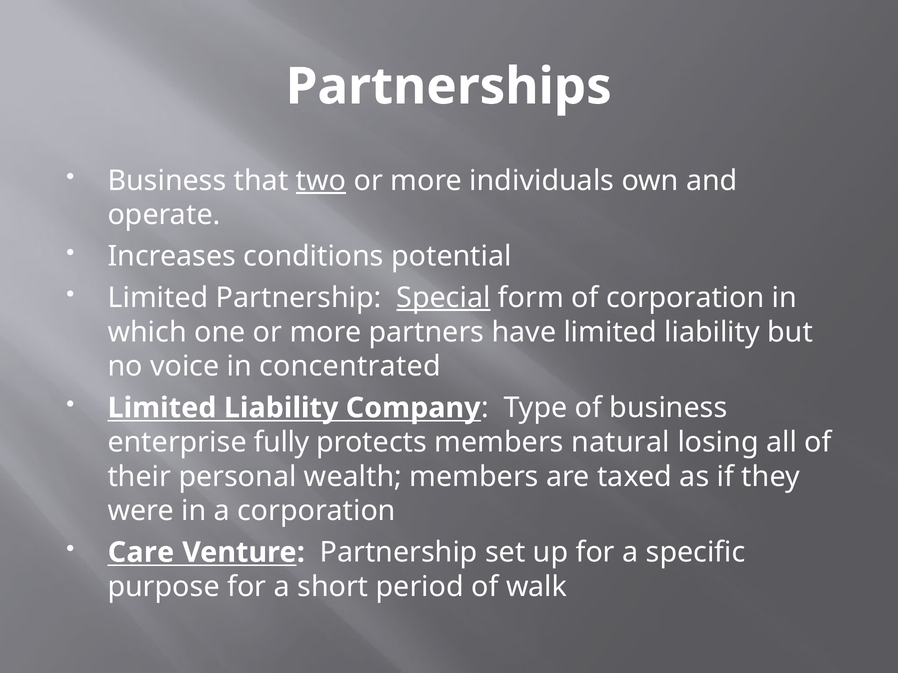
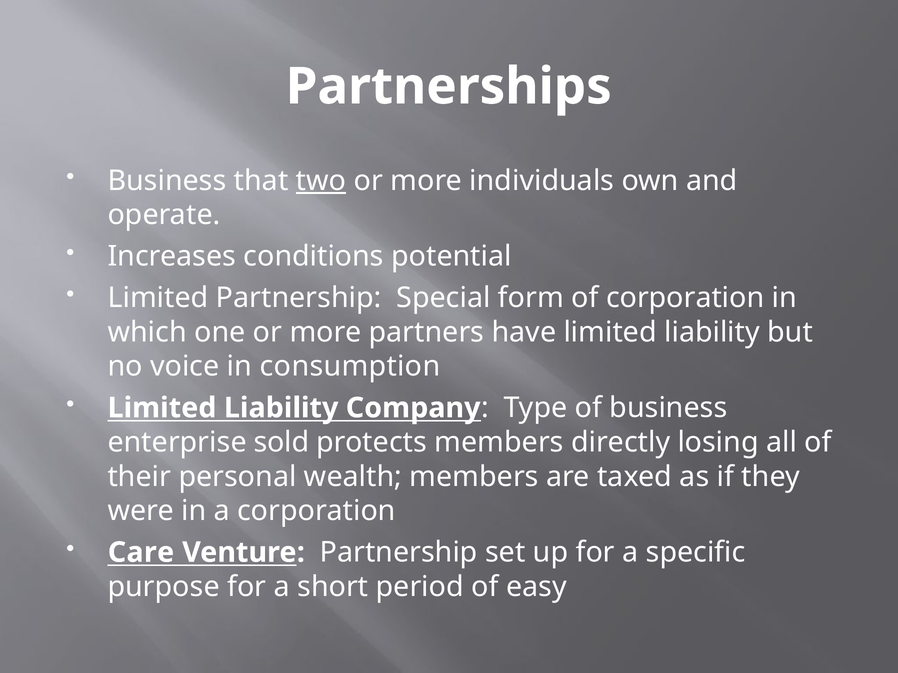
Special underline: present -> none
concentrated: concentrated -> consumption
fully: fully -> sold
natural: natural -> directly
walk: walk -> easy
